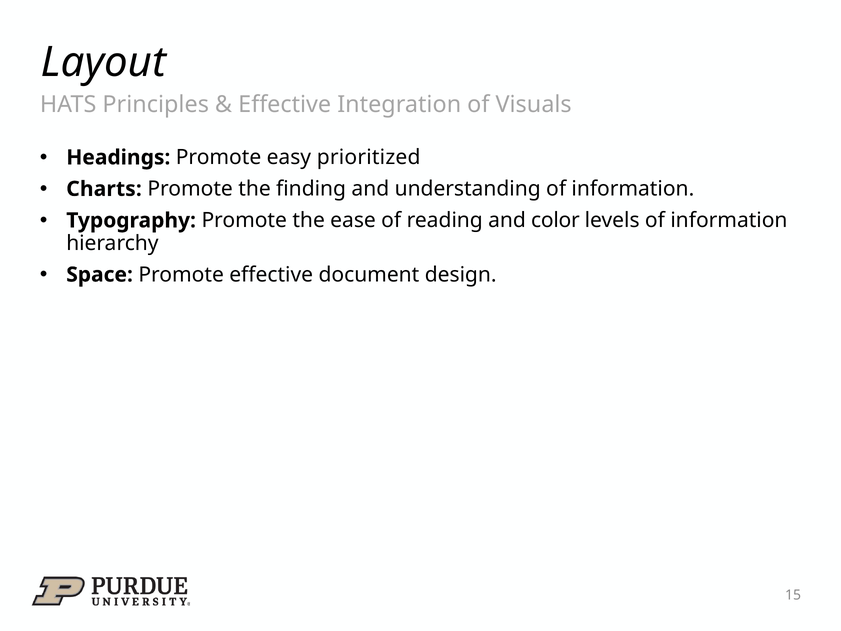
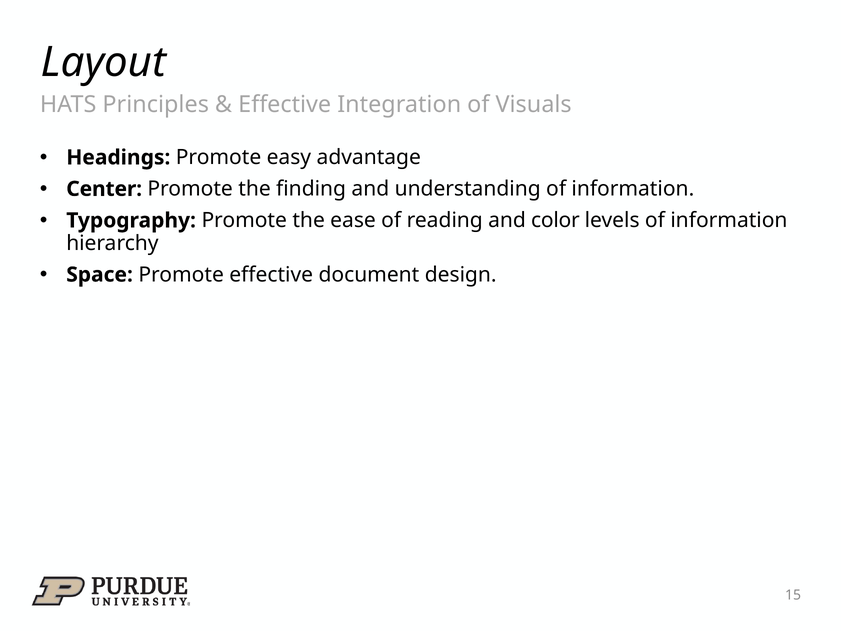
prioritized: prioritized -> advantage
Charts: Charts -> Center
